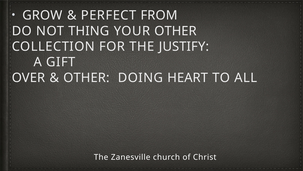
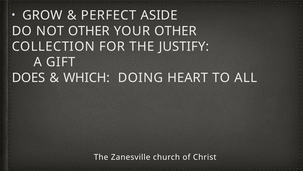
FROM: FROM -> ASIDE
NOT THING: THING -> OTHER
OVER: OVER -> DOES
OTHER at (87, 77): OTHER -> WHICH
